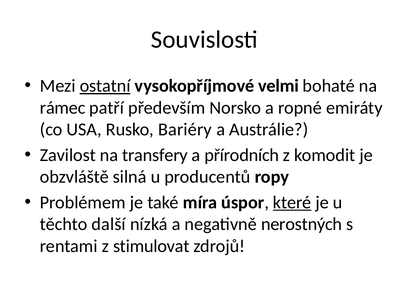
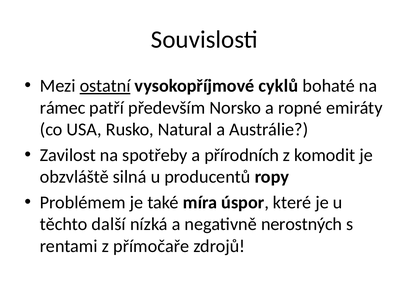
velmi: velmi -> cyklů
Bariéry: Bariéry -> Natural
transfery: transfery -> spotřeby
které underline: present -> none
stimulovat: stimulovat -> přímočaře
